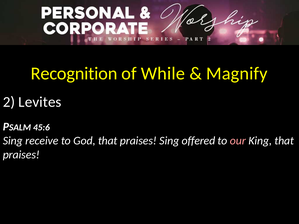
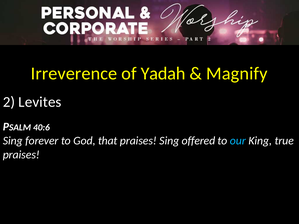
Recognition: Recognition -> Irreverence
While: While -> Yadah
45:6: 45:6 -> 40:6
receive: receive -> forever
our colour: pink -> light blue
King that: that -> true
